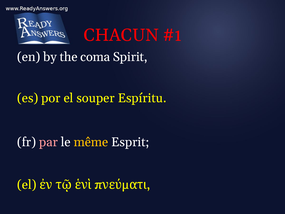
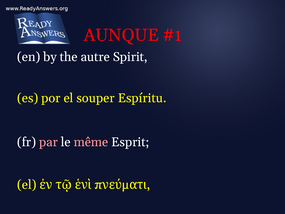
CHACUN: CHACUN -> AUNQUE
coma: coma -> autre
même colour: yellow -> pink
